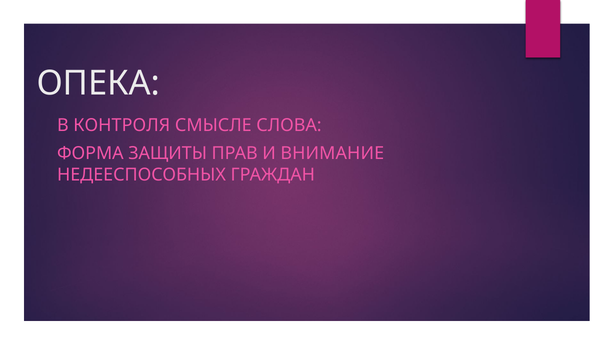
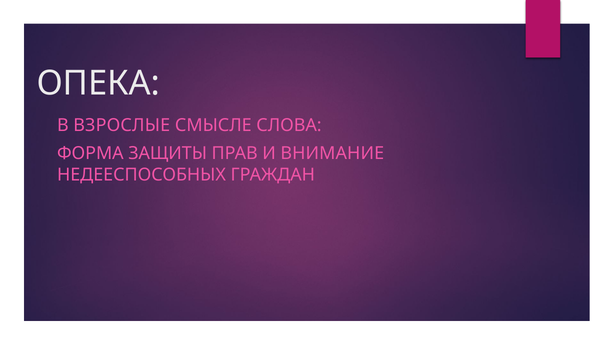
КОНТРОЛЯ: КОНТРОЛЯ -> ВЗРОСЛЫЕ
